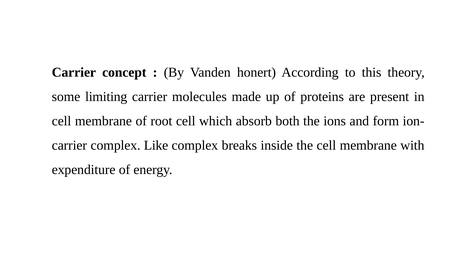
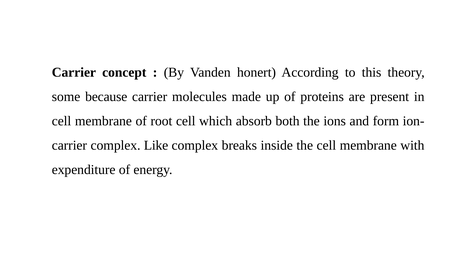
limiting: limiting -> because
